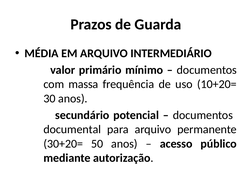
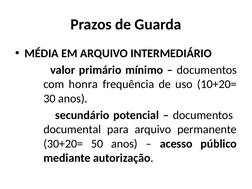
massa: massa -> honra
